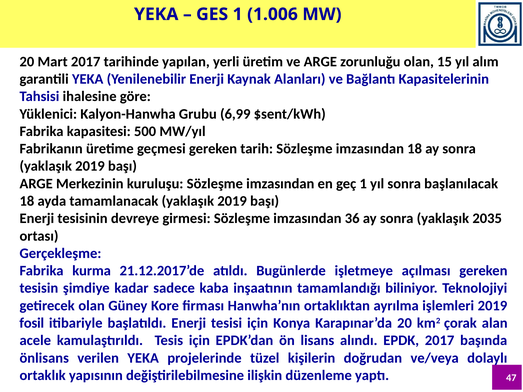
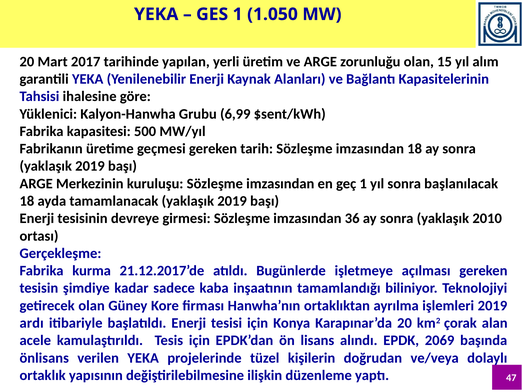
1.006: 1.006 -> 1.050
2035: 2035 -> 2010
fosil: fosil -> ardı
EPDK 2017: 2017 -> 2069
